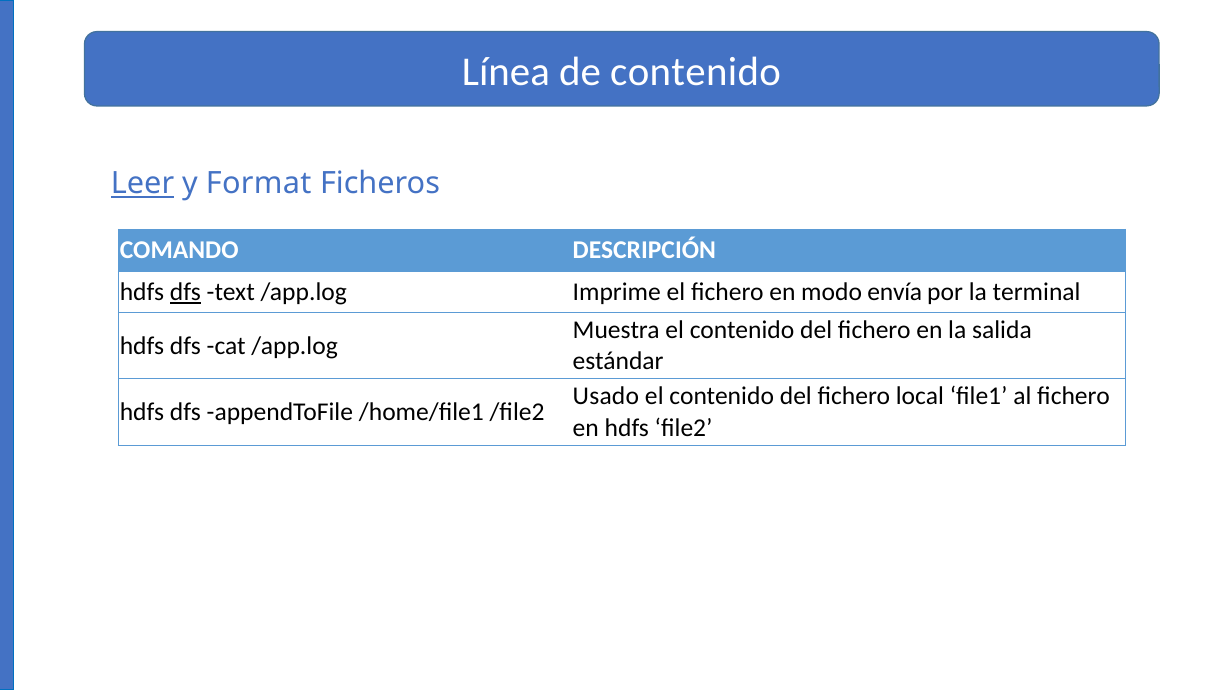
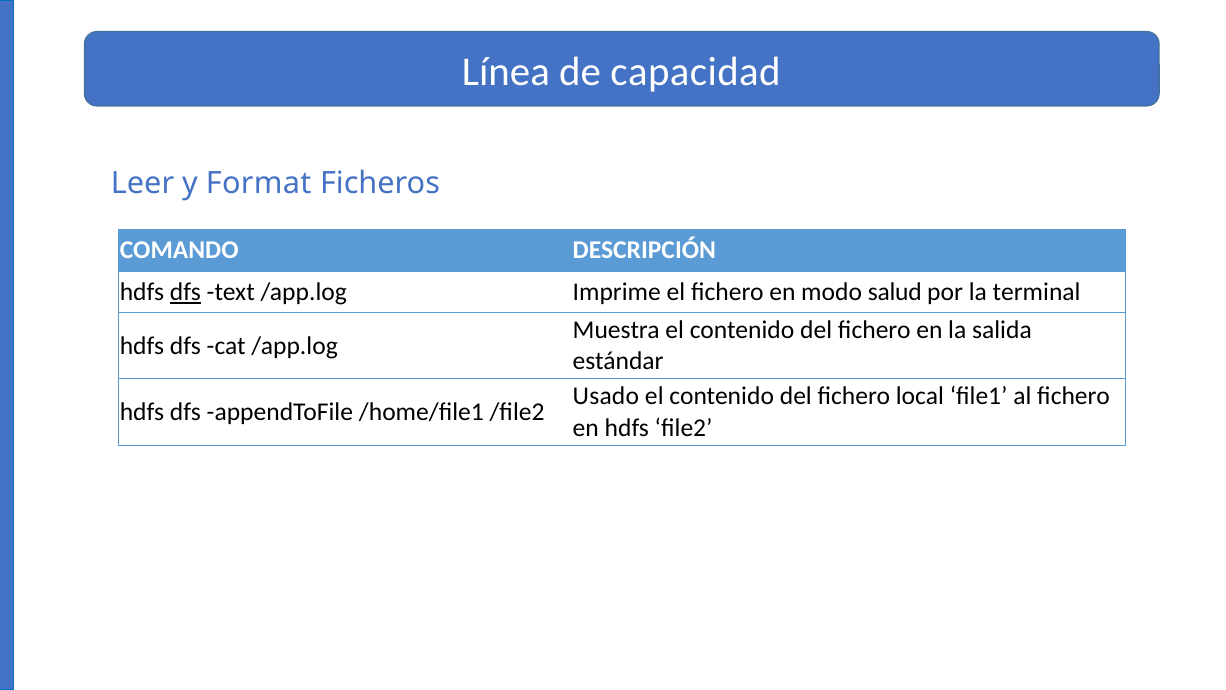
de contenido: contenido -> capacidad
Leer underline: present -> none
envía: envía -> salud
